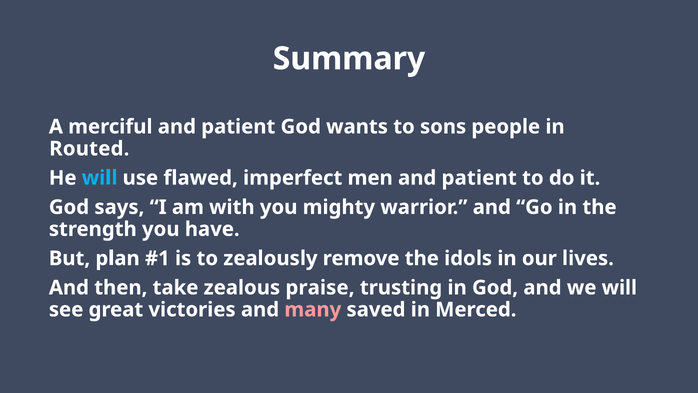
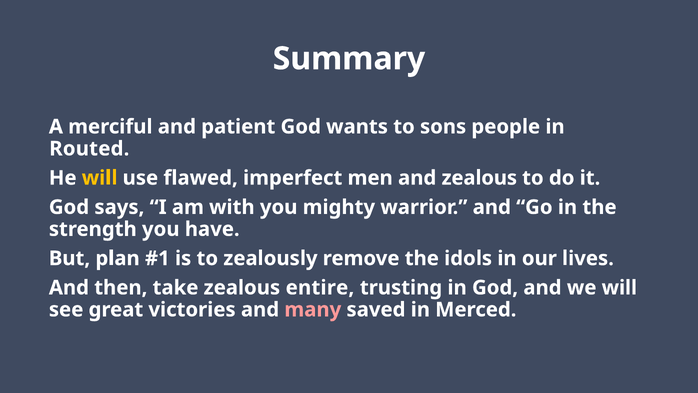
will at (100, 178) colour: light blue -> yellow
men and patient: patient -> zealous
praise: praise -> entire
